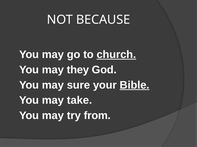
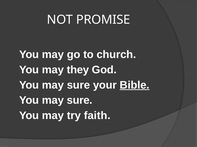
BECAUSE: BECAUSE -> PROMISE
church underline: present -> none
take at (80, 101): take -> sure
from: from -> faith
